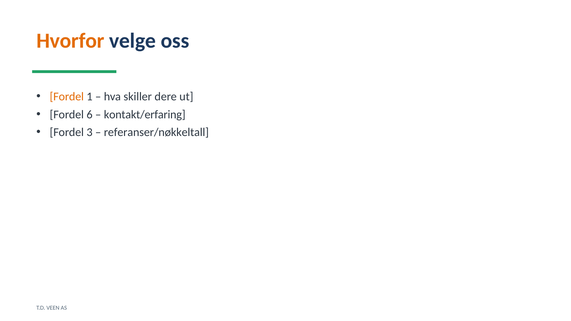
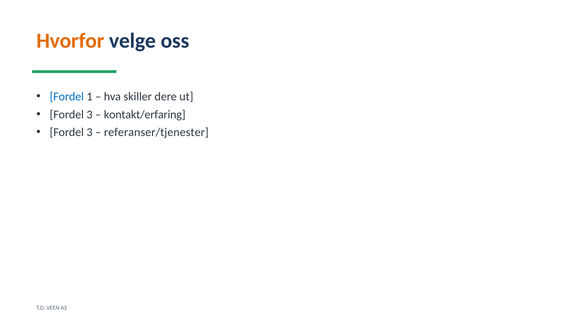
Fordel at (67, 97) colour: orange -> blue
6 at (90, 115): 6 -> 3
referanser/nøkkeltall: referanser/nøkkeltall -> referanser/tjenester
